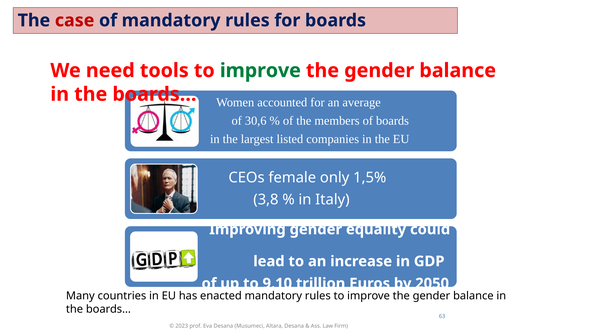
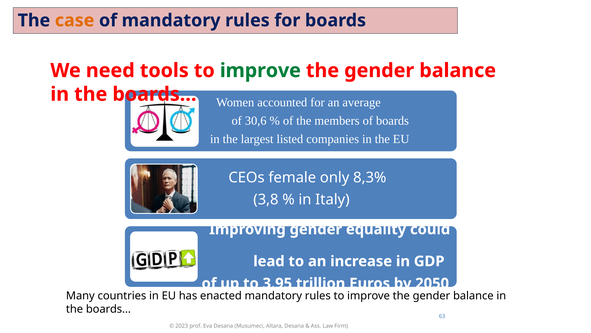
case colour: red -> orange
1,5%: 1,5% -> 8,3%
9.10: 9.10 -> 3.95
